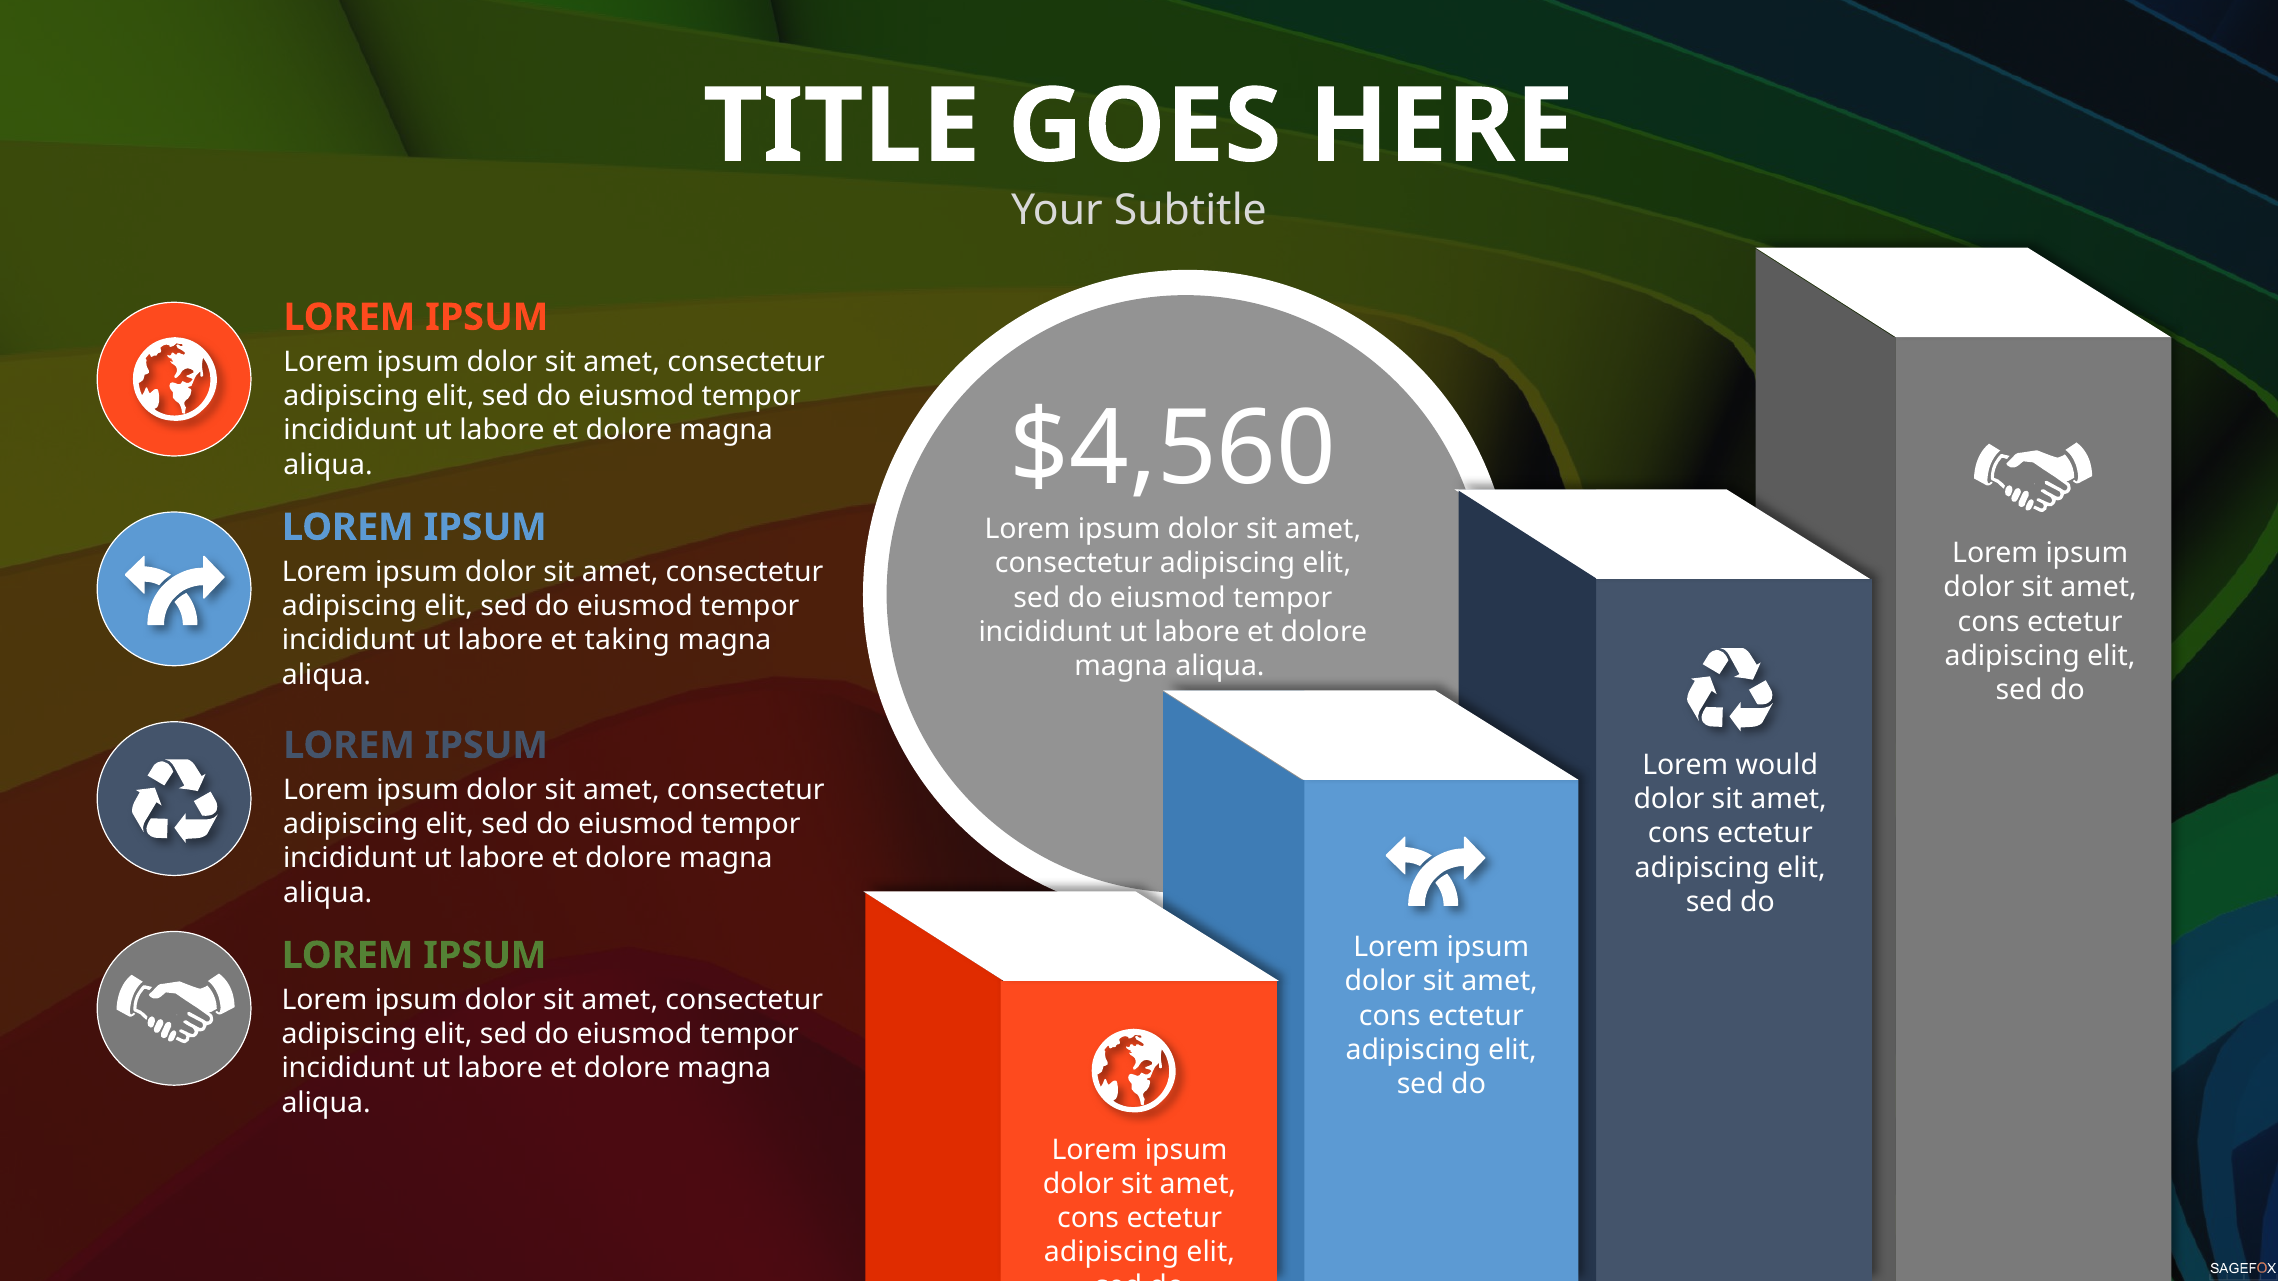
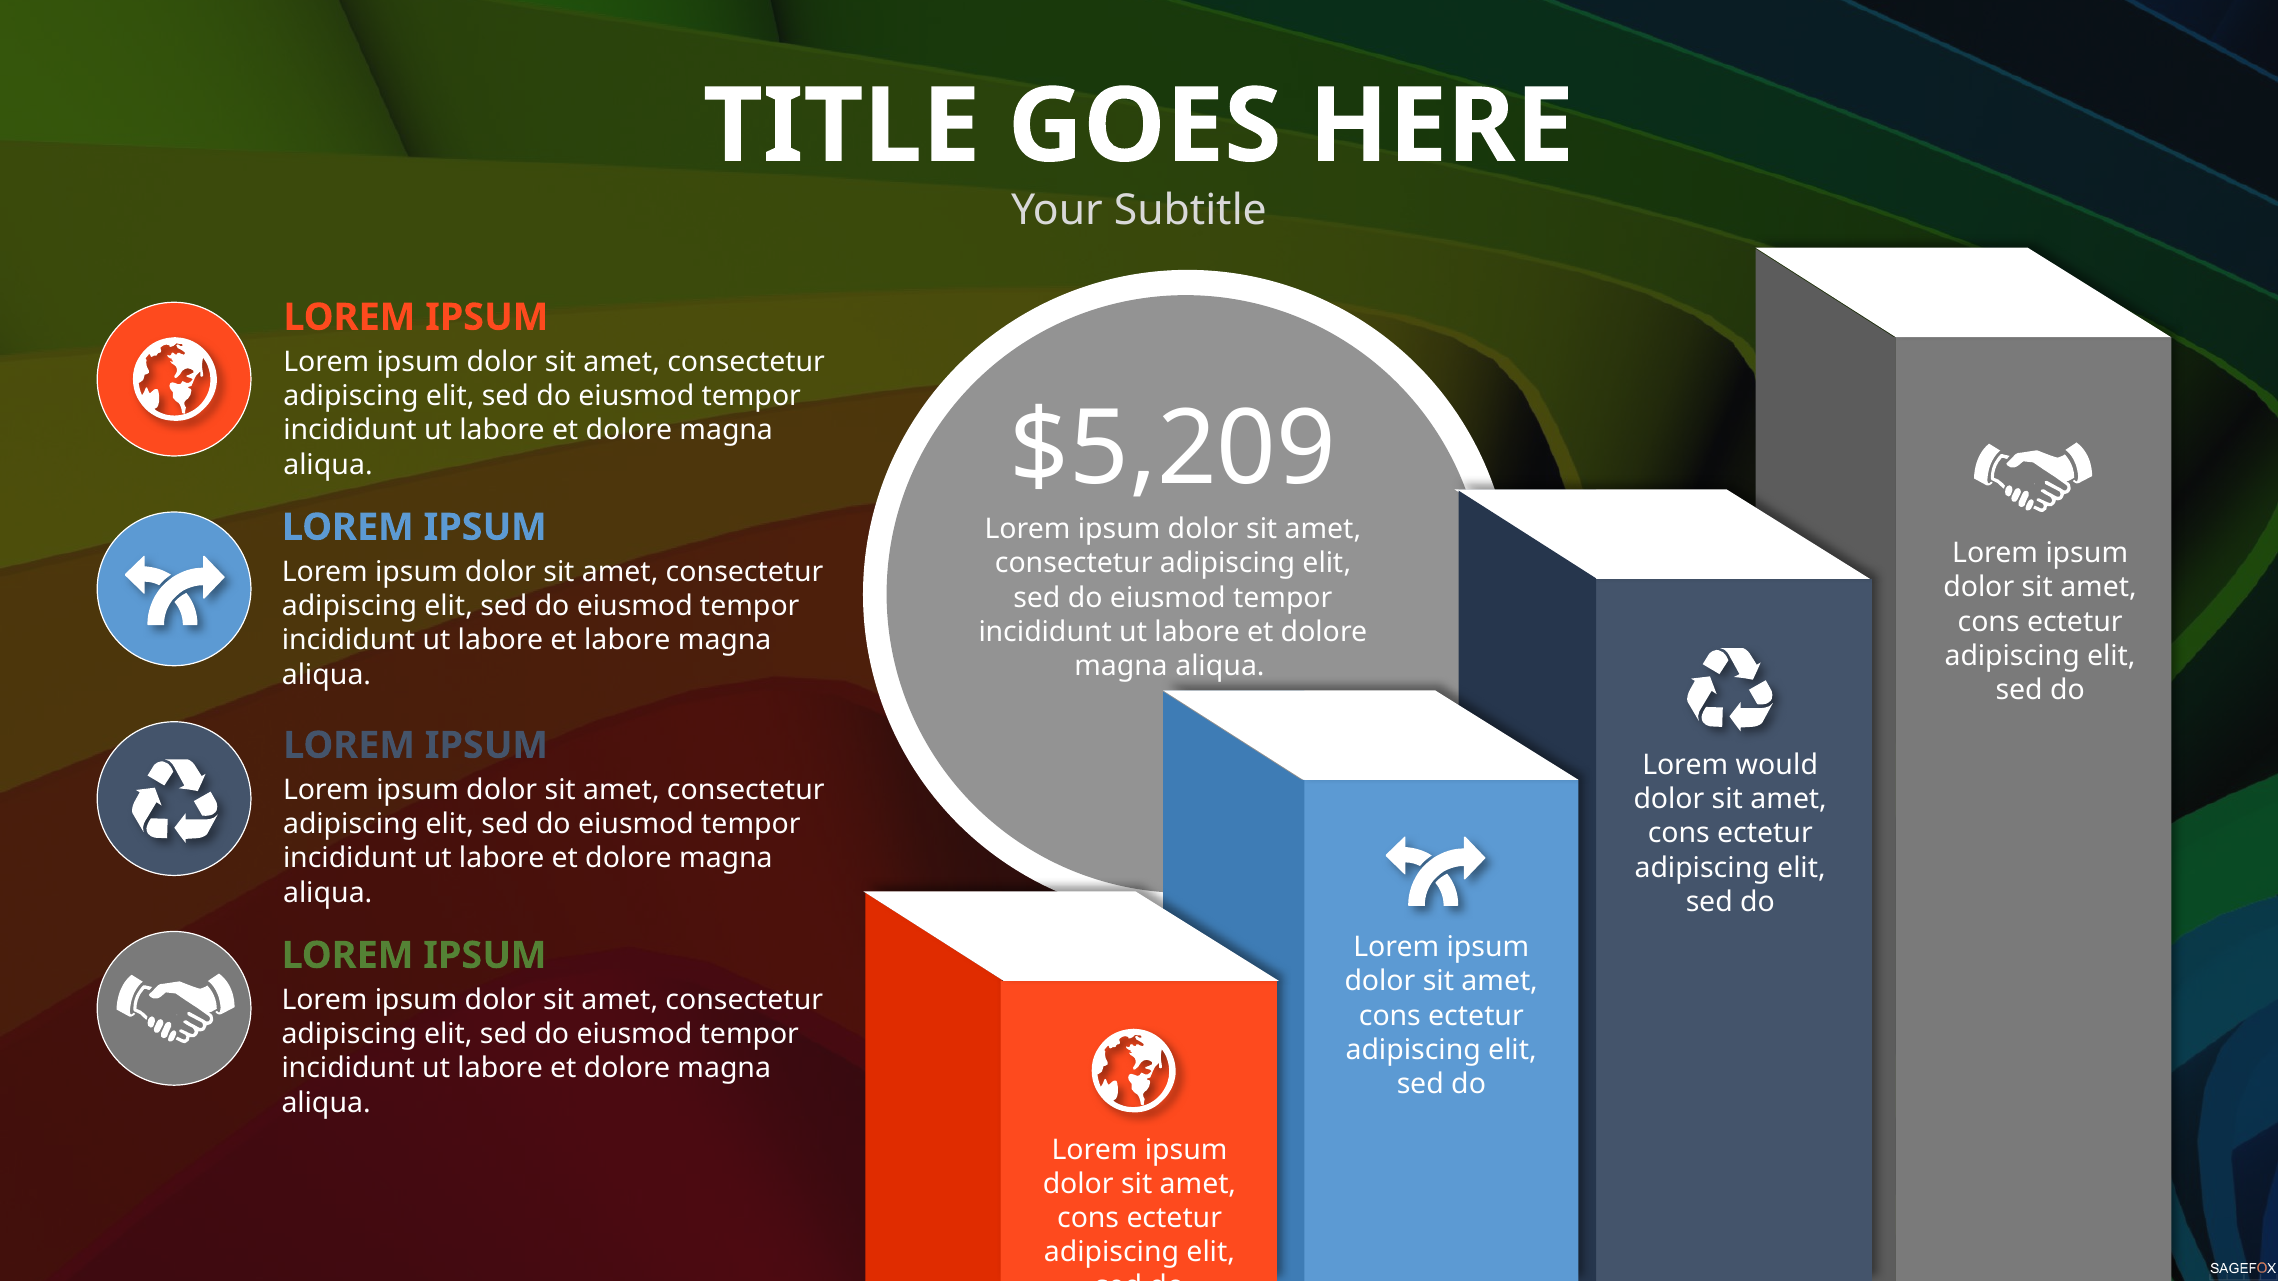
$4,560: $4,560 -> $5,209
et taking: taking -> labore
